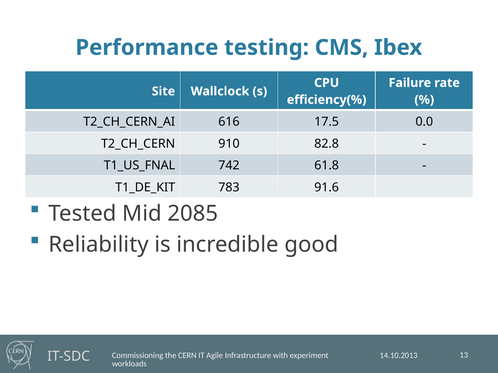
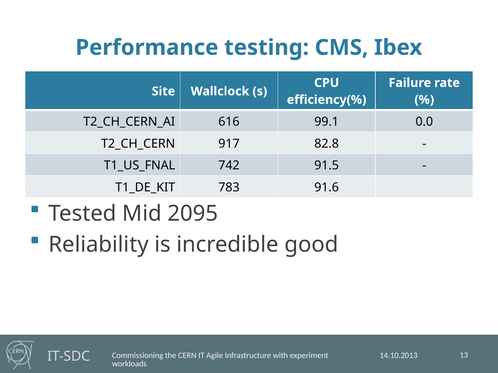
17.5: 17.5 -> 99.1
910: 910 -> 917
61.8: 61.8 -> 91.5
2085: 2085 -> 2095
